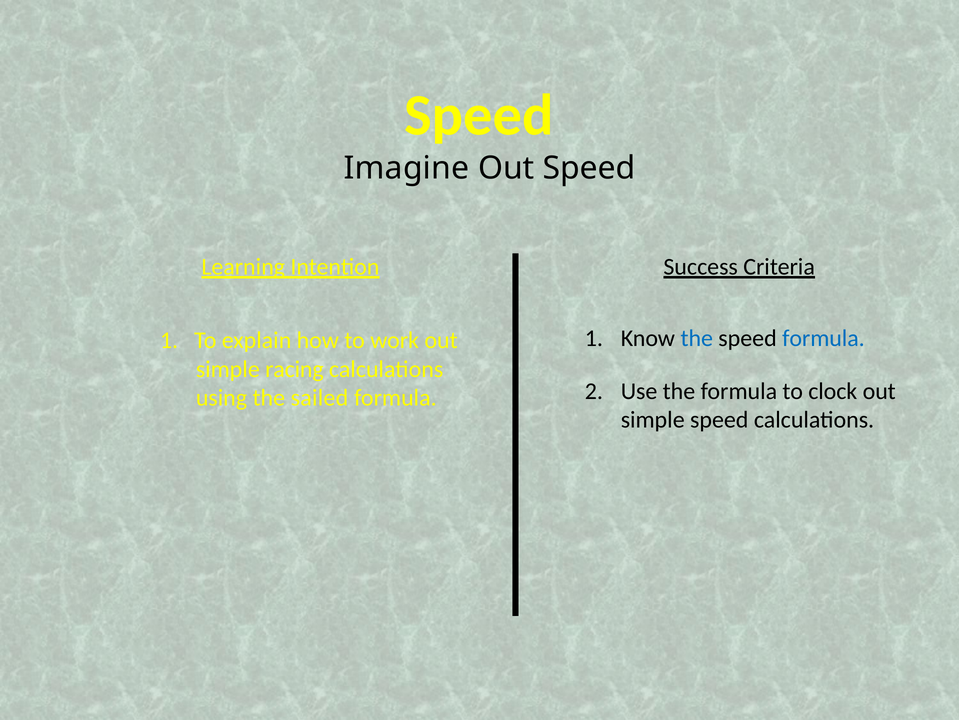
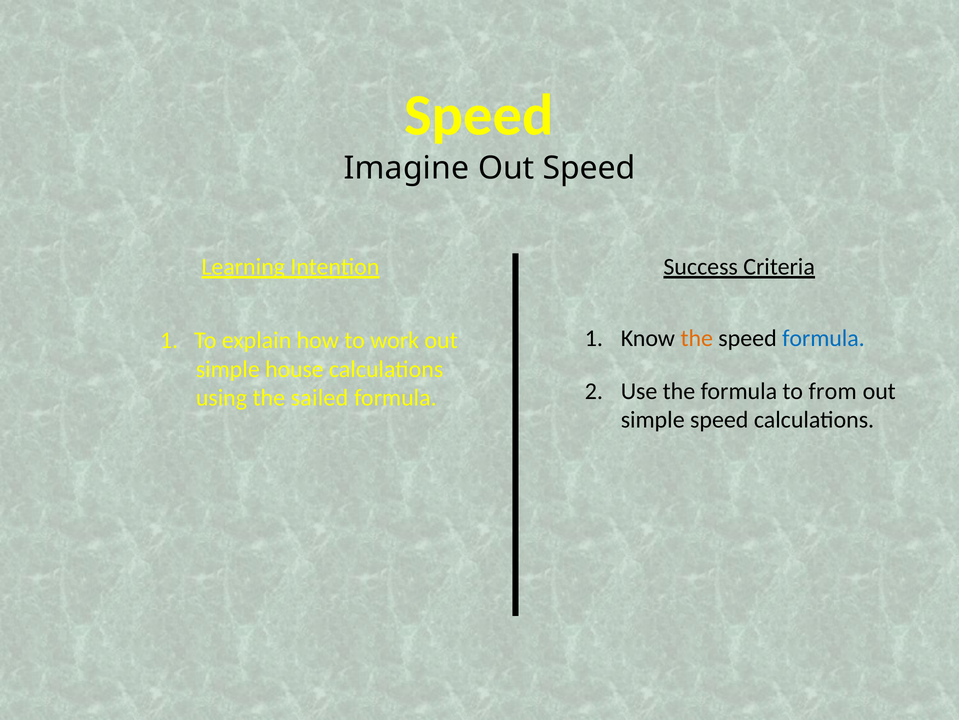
the at (697, 338) colour: blue -> orange
racing: racing -> house
clock: clock -> from
